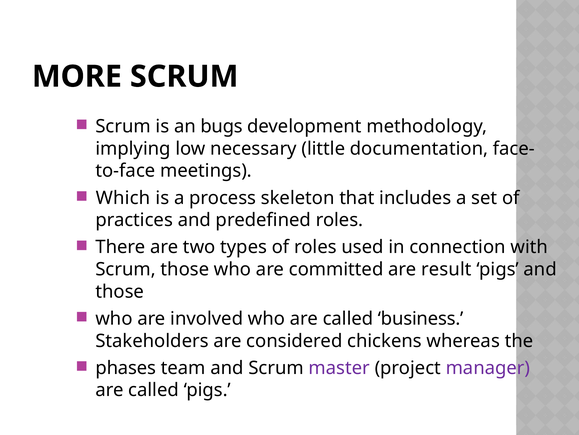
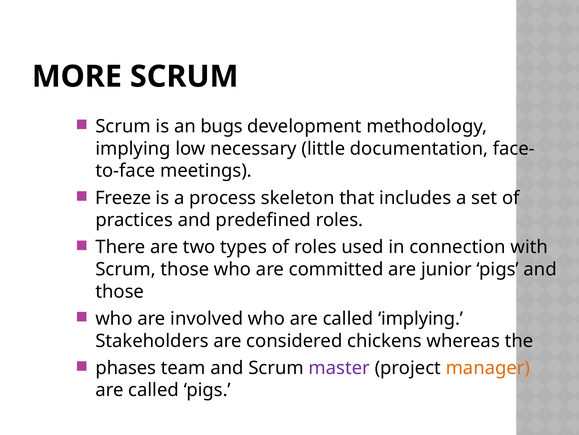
Which: Which -> Freeze
result: result -> junior
called business: business -> implying
manager colour: purple -> orange
